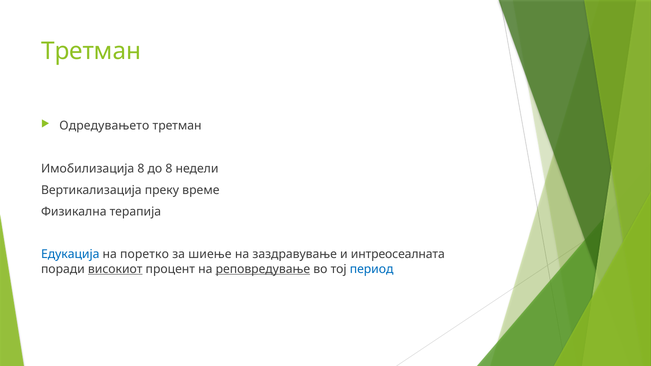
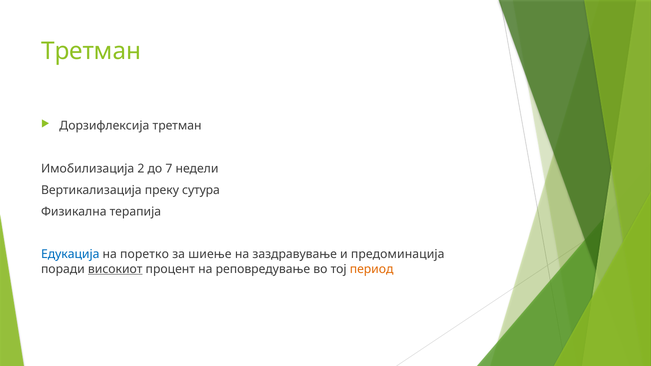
Одредувањето: Одредувањето -> Дорзифлексија
Имобилизација 8: 8 -> 2
до 8: 8 -> 7
време: време -> сутура
интреосеалната: интреосеалната -> предоминација
реповредување underline: present -> none
период colour: blue -> orange
